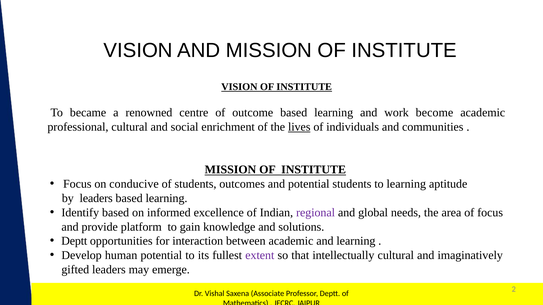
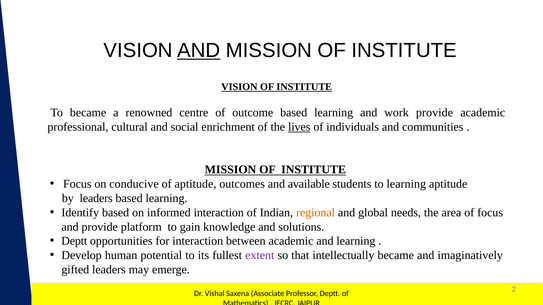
AND at (199, 50) underline: none -> present
work become: become -> provide
of students: students -> aptitude
and potential: potential -> available
informed excellence: excellence -> interaction
regional colour: purple -> orange
intellectually cultural: cultural -> became
